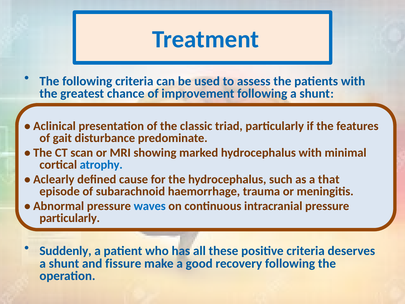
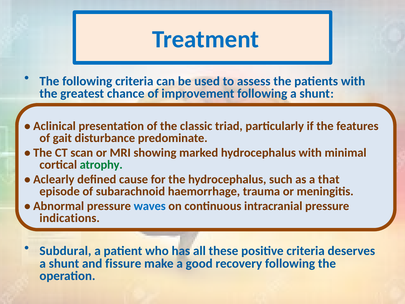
atrophy colour: blue -> green
particularly at (70, 218): particularly -> indications
Suddenly: Suddenly -> Subdural
